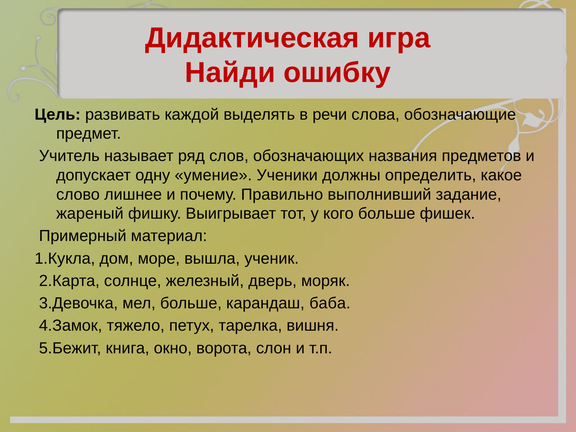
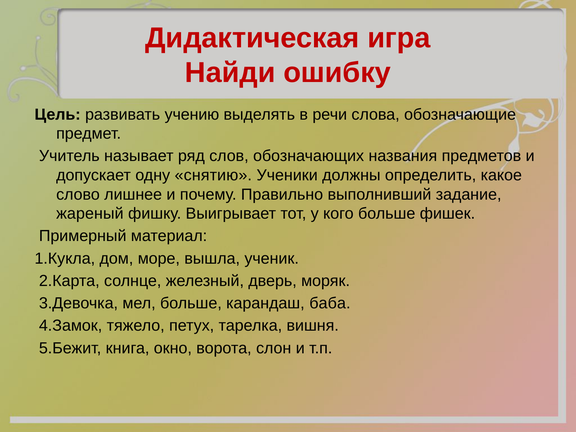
каждой: каждой -> учению
умение: умение -> снятию
